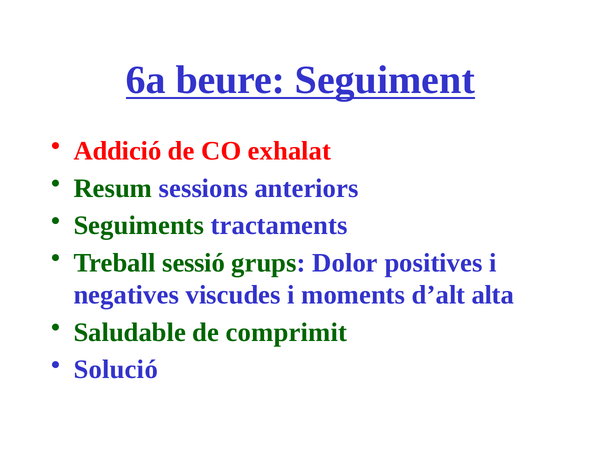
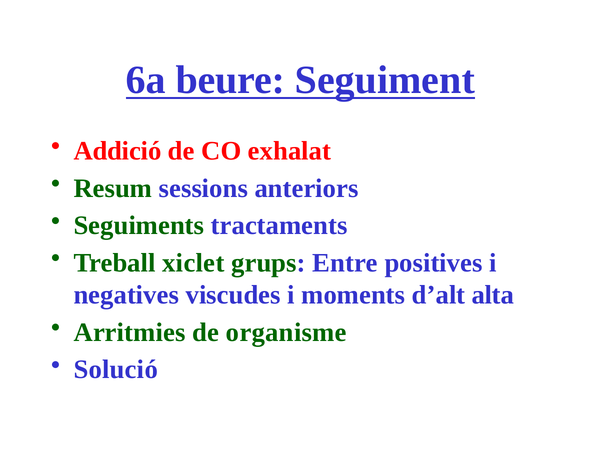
sessió: sessió -> xiclet
Dolor: Dolor -> Entre
Saludable: Saludable -> Arritmies
comprimit: comprimit -> organisme
